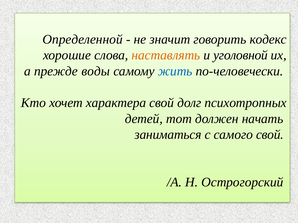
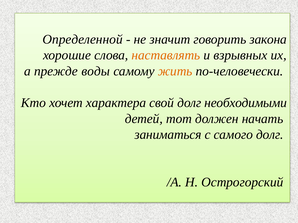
кодекс: кодекс -> закона
уголовной: уголовной -> взрывных
жить colour: blue -> orange
психотропных: психотропных -> необходимыми
самого свой: свой -> долг
